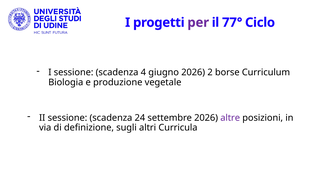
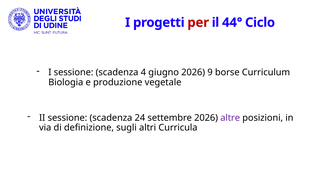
per colour: purple -> red
77°: 77° -> 44°
2: 2 -> 9
